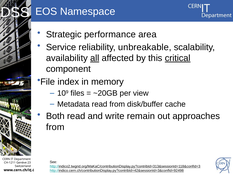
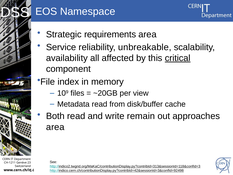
performance: performance -> requirements
all underline: present -> none
from at (55, 127): from -> area
